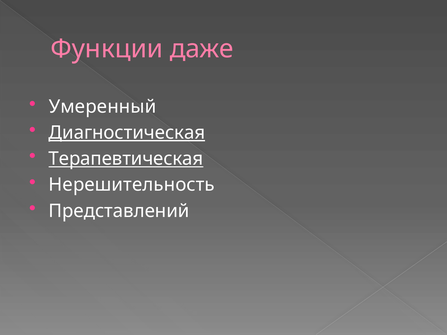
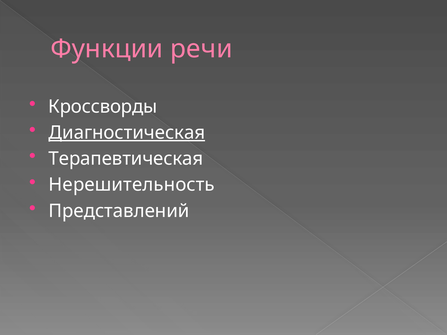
даже: даже -> речи
Умеренный: Умеренный -> Кроссворды
Терапевтическая underline: present -> none
